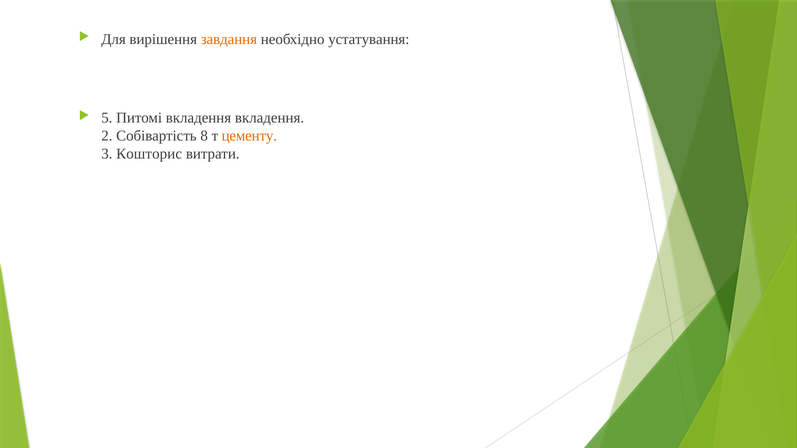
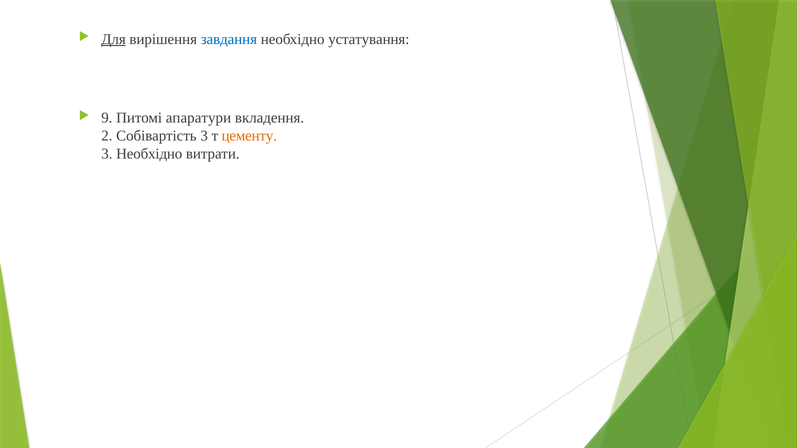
Для underline: none -> present
завдання colour: orange -> blue
5: 5 -> 9
Питомі вкладення: вкладення -> апаратури
Собівартість 8: 8 -> 3
3 Кошторис: Кошторис -> Необхідно
